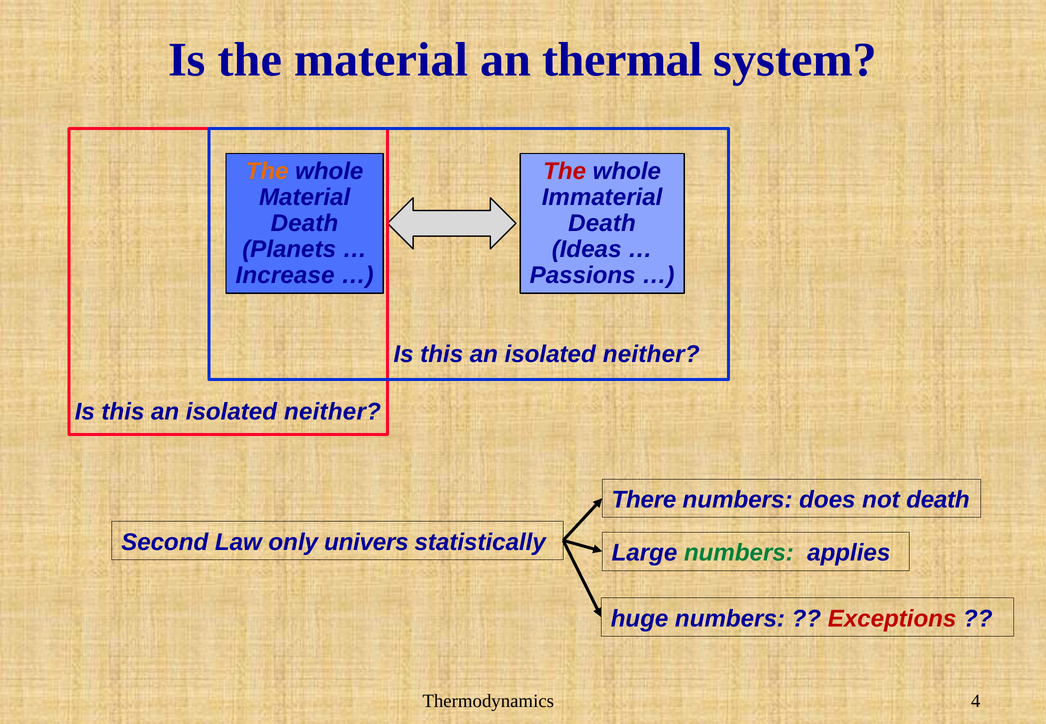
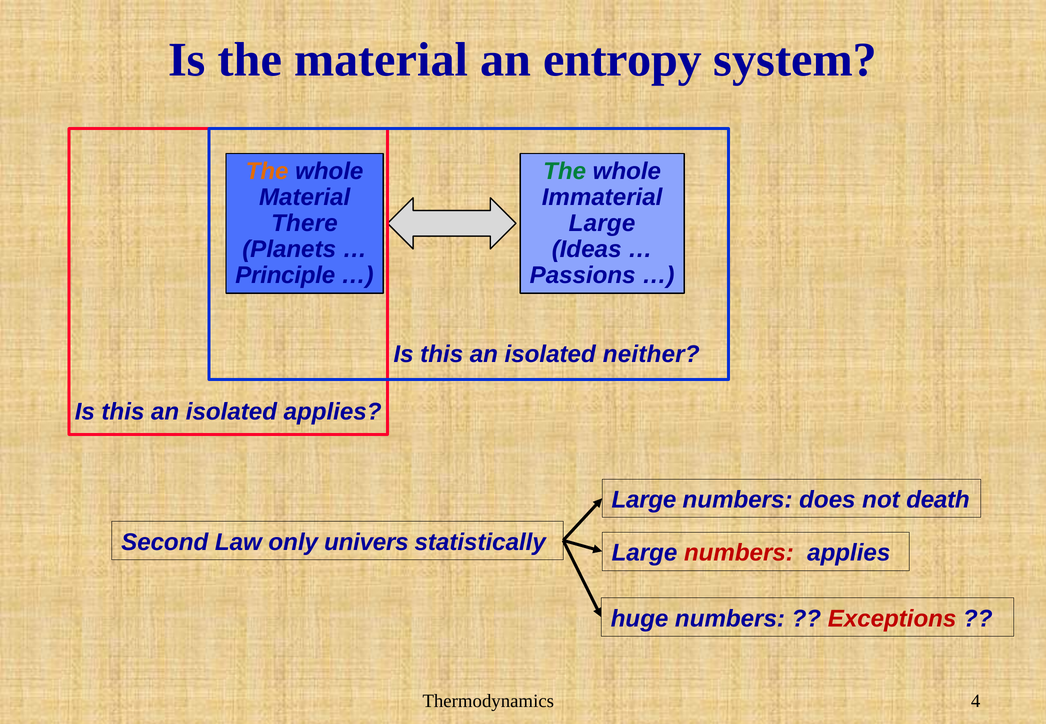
thermal: thermal -> entropy
The at (565, 171) colour: red -> green
Death at (305, 223): Death -> There
Death at (602, 223): Death -> Large
Increase: Increase -> Principle
neither at (332, 412): neither -> applies
There at (644, 500): There -> Large
numbers at (739, 553) colour: green -> red
